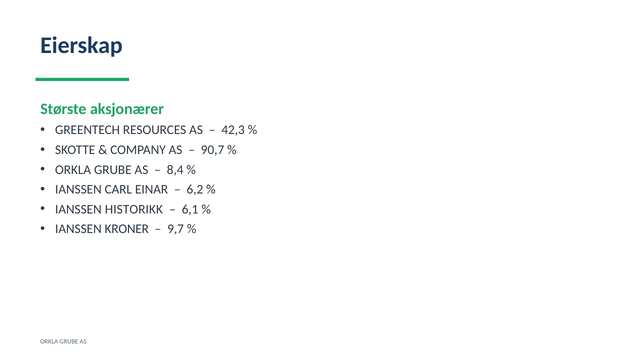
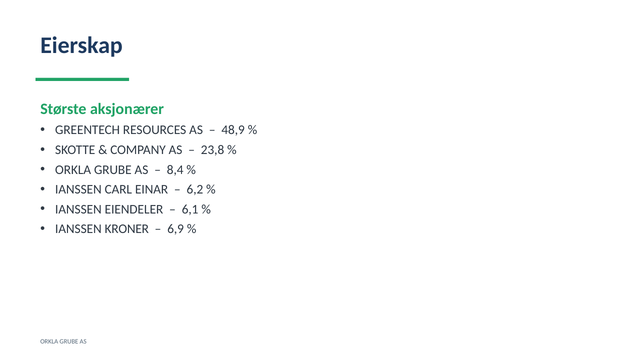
42,3: 42,3 -> 48,9
90,7: 90,7 -> 23,8
HISTORIKK: HISTORIKK -> EIENDELER
9,7: 9,7 -> 6,9
